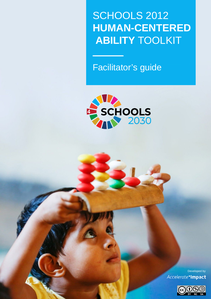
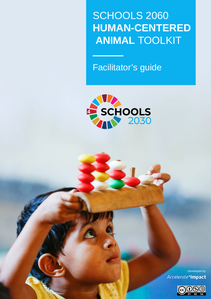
2012: 2012 -> 2060
ABILITY: ABILITY -> ANIMAL
